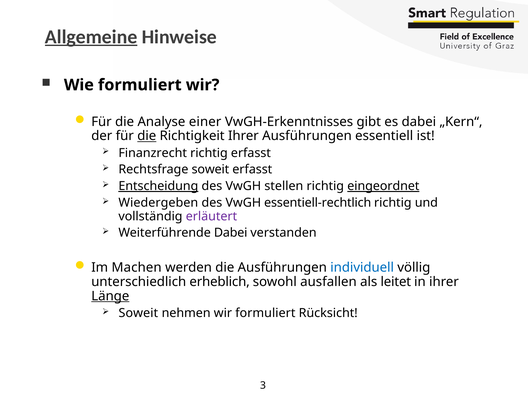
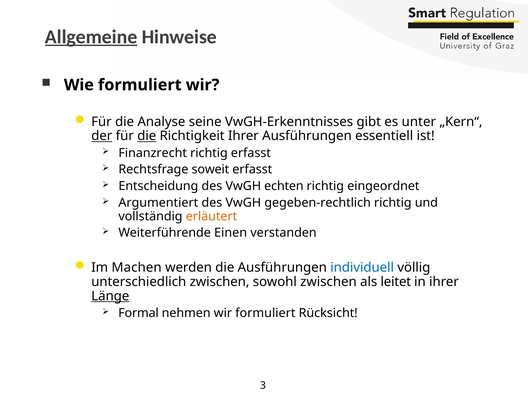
einer: einer -> seine
es dabei: dabei -> unter
der underline: none -> present
Entscheidung underline: present -> none
stellen: stellen -> echten
eingeordnet underline: present -> none
Wiedergeben: Wiedergeben -> Argumentiert
essentiell-rechtlich: essentiell-rechtlich -> gegeben-rechtlich
erläutert colour: purple -> orange
Weiterführende Dabei: Dabei -> Einen
unterschiedlich erheblich: erheblich -> zwischen
sowohl ausfallen: ausfallen -> zwischen
Soweit at (138, 313): Soweit -> Formal
